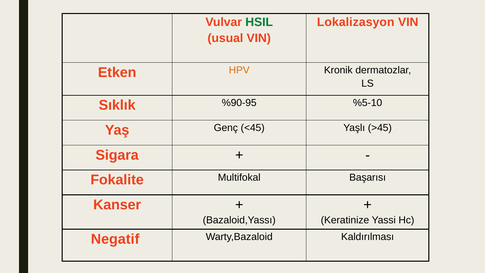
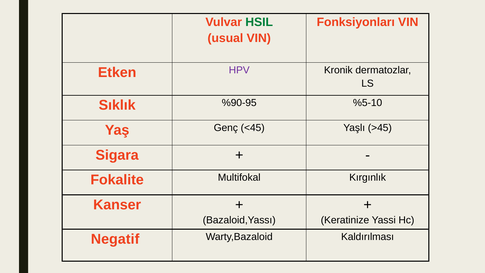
Lokalizasyon: Lokalizasyon -> Fonksiyonları
HPV colour: orange -> purple
Başarısı: Başarısı -> Kırgınlık
